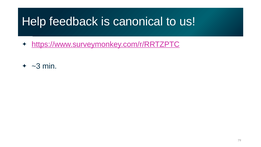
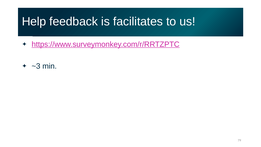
canonical: canonical -> facilitates
